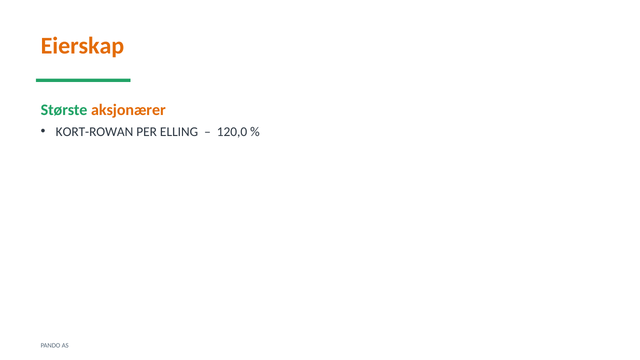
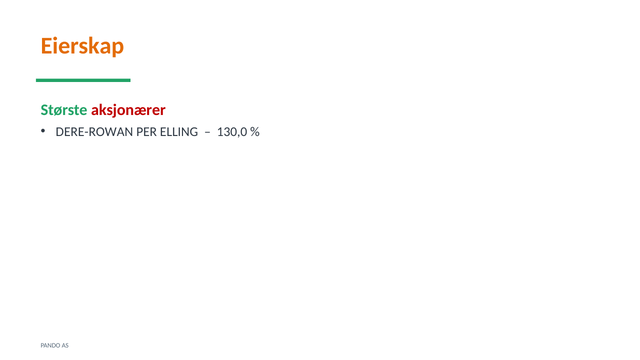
aksjonærer colour: orange -> red
KORT-ROWAN: KORT-ROWAN -> DERE-ROWAN
120,0: 120,0 -> 130,0
